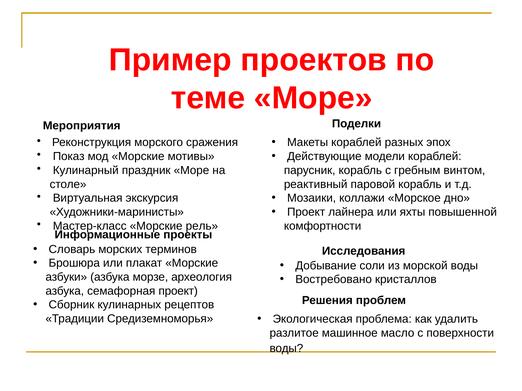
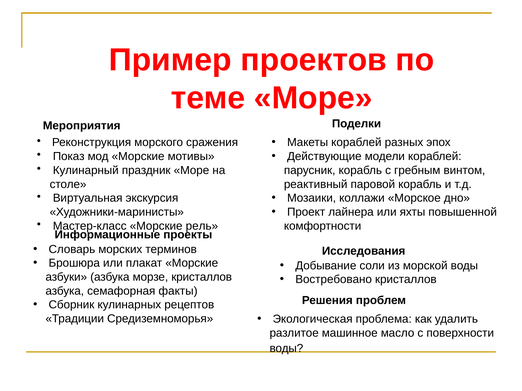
морзе археология: археология -> кристаллов
семафорная проект: проект -> факты
